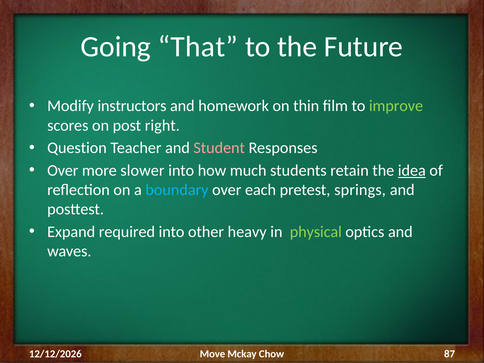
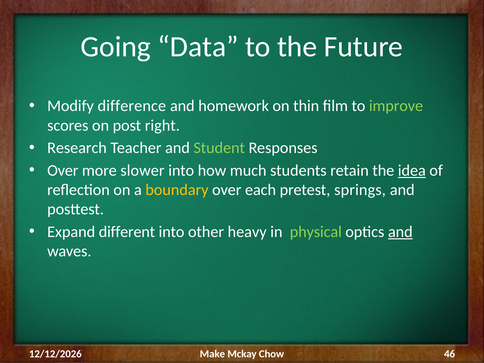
That: That -> Data
instructors: instructors -> difference
Question: Question -> Research
Student colour: pink -> light green
boundary colour: light blue -> yellow
required: required -> different
and at (400, 232) underline: none -> present
Move: Move -> Make
87: 87 -> 46
